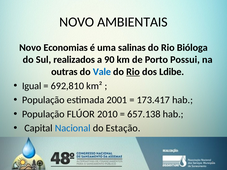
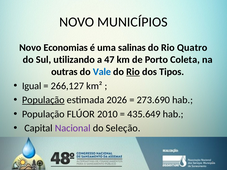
AMBIENTAIS: AMBIENTAIS -> MUNICÍPIOS
Bióloga: Bióloga -> Quatro
realizados: realizados -> utilizando
90: 90 -> 47
Possui: Possui -> Coleta
Ldibe: Ldibe -> Tipos
692,810: 692,810 -> 266,127
População at (43, 100) underline: none -> present
2001: 2001 -> 2026
173.417: 173.417 -> 273.690
657.138: 657.138 -> 435.649
Nacional colour: blue -> purple
Estação: Estação -> Seleção
